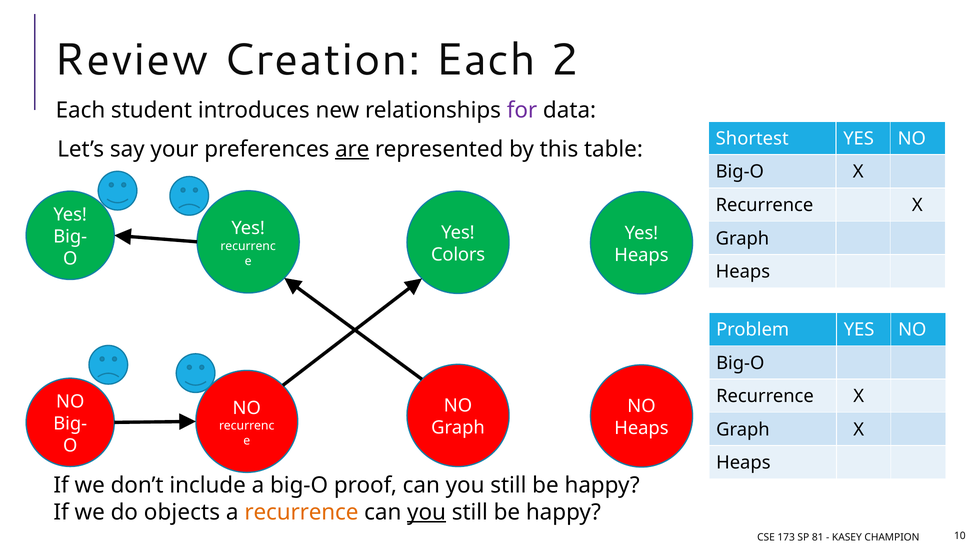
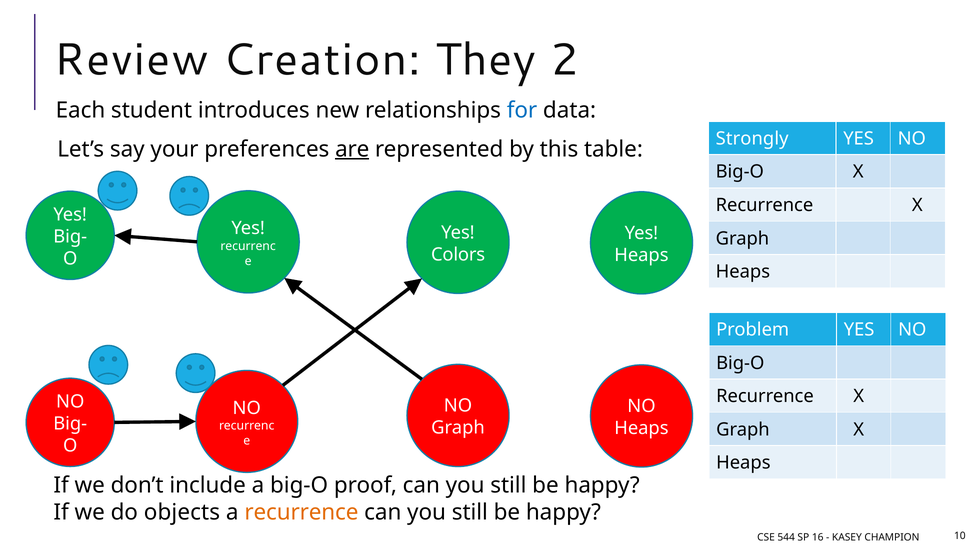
Creation Each: Each -> They
for colour: purple -> blue
Shortest: Shortest -> Strongly
you at (427, 512) underline: present -> none
173: 173 -> 544
81: 81 -> 16
